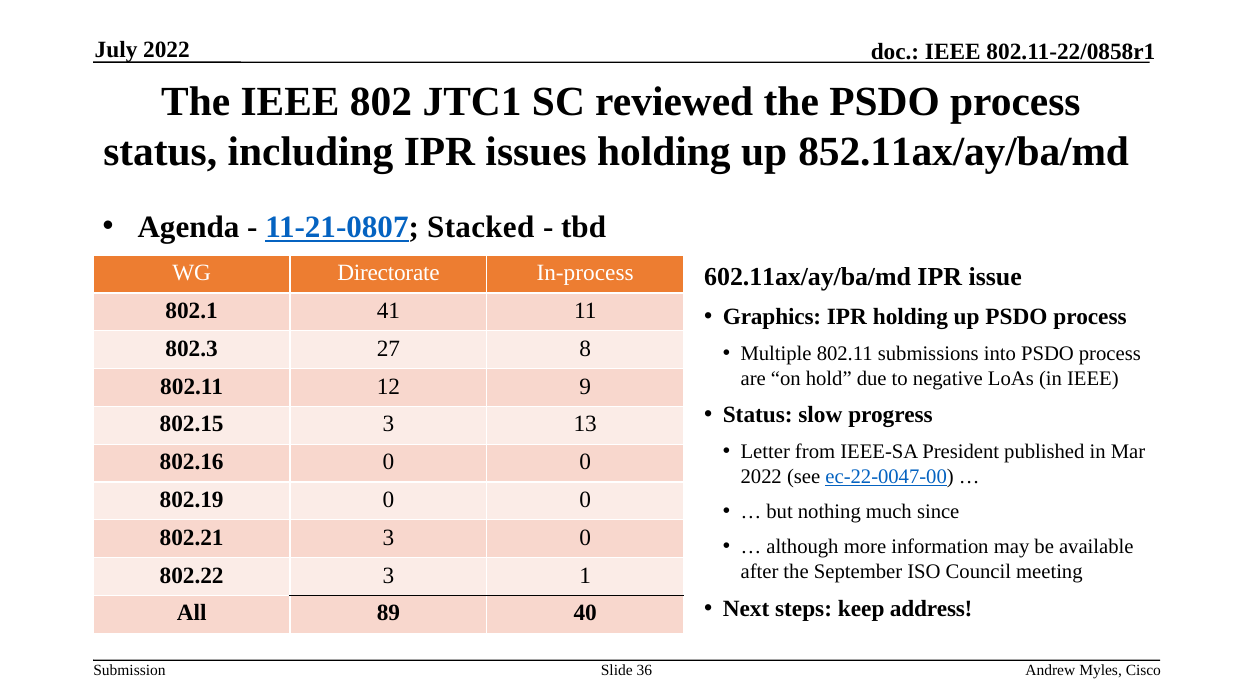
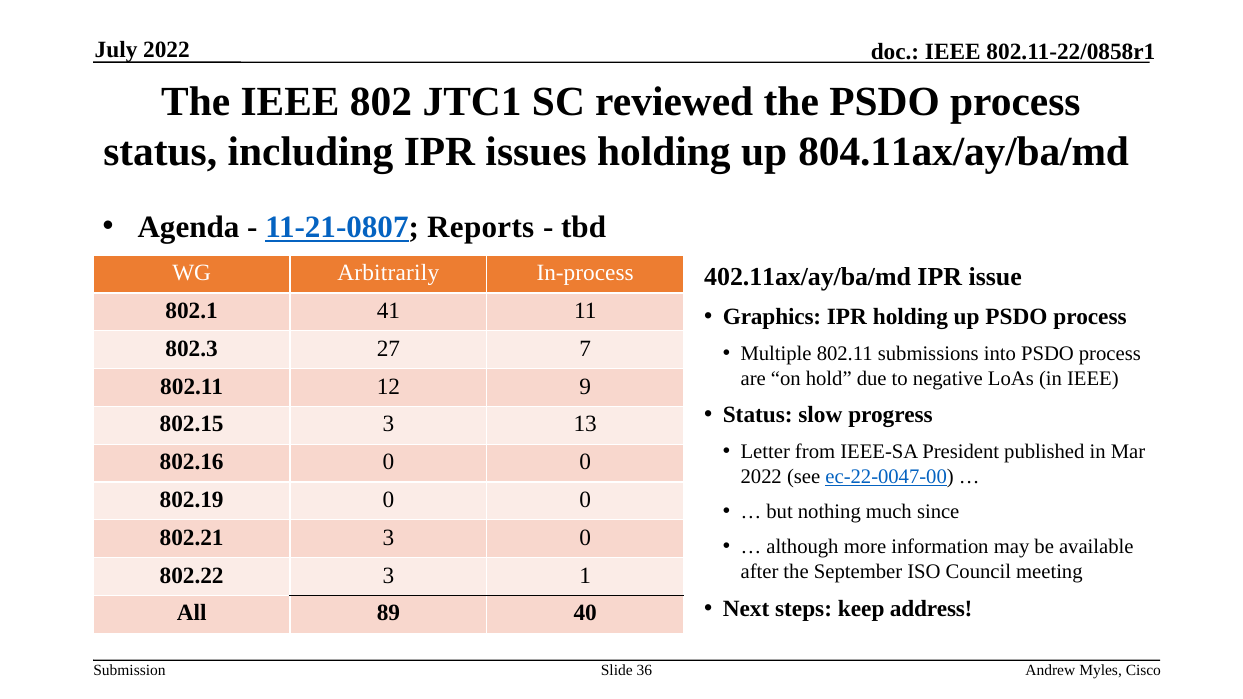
852.11ax/ay/ba/md: 852.11ax/ay/ba/md -> 804.11ax/ay/ba/md
Stacked: Stacked -> Reports
Directorate: Directorate -> Arbitrarily
602.11ax/ay/ba/md: 602.11ax/ay/ba/md -> 402.11ax/ay/ba/md
8: 8 -> 7
